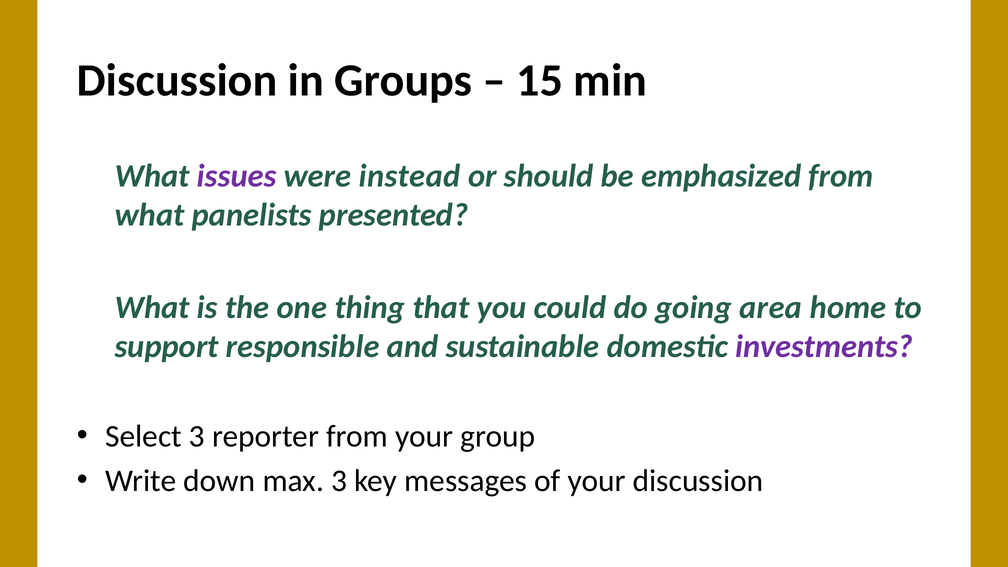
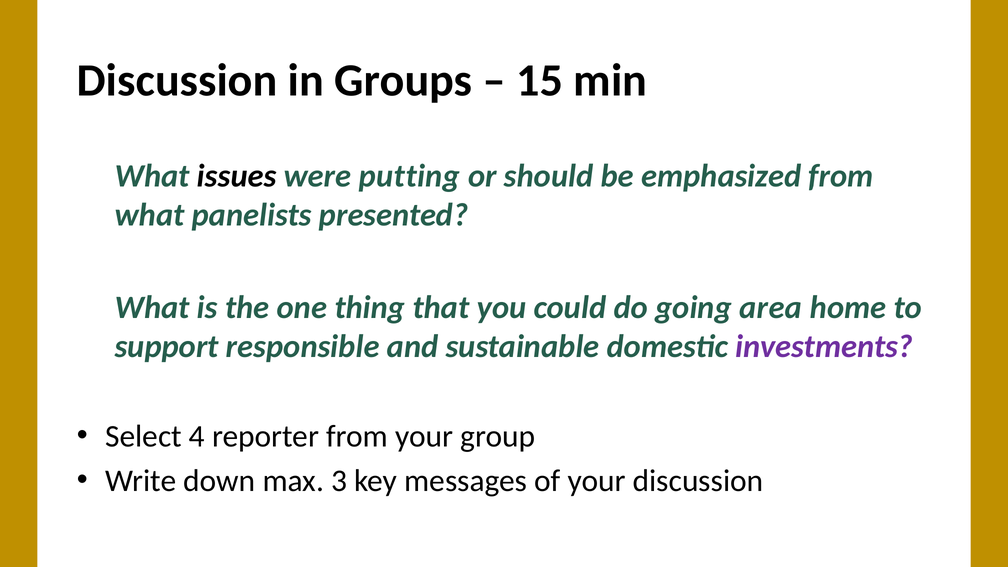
issues colour: purple -> black
instead: instead -> putting
Select 3: 3 -> 4
